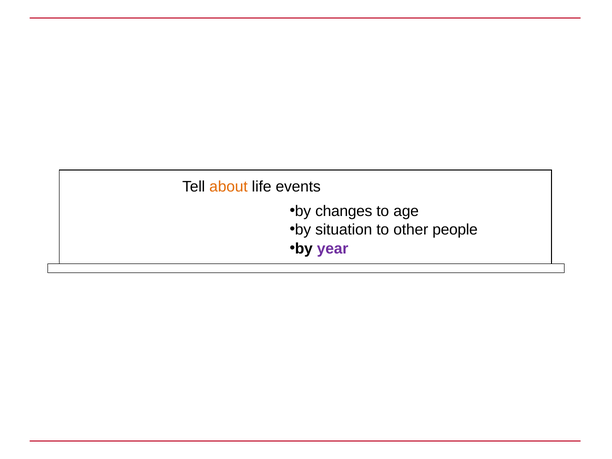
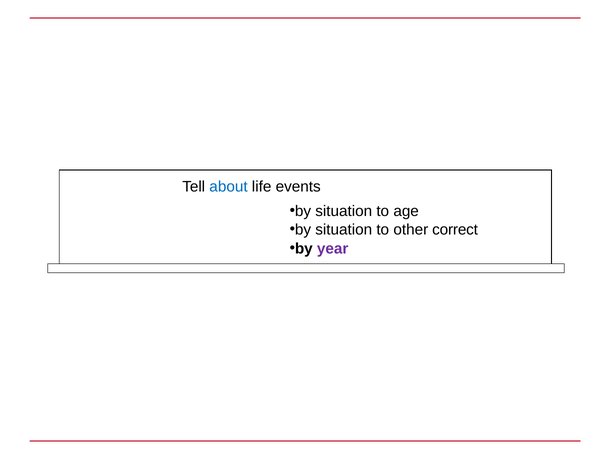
about colour: orange -> blue
changes at (344, 211): changes -> situation
people: people -> correct
